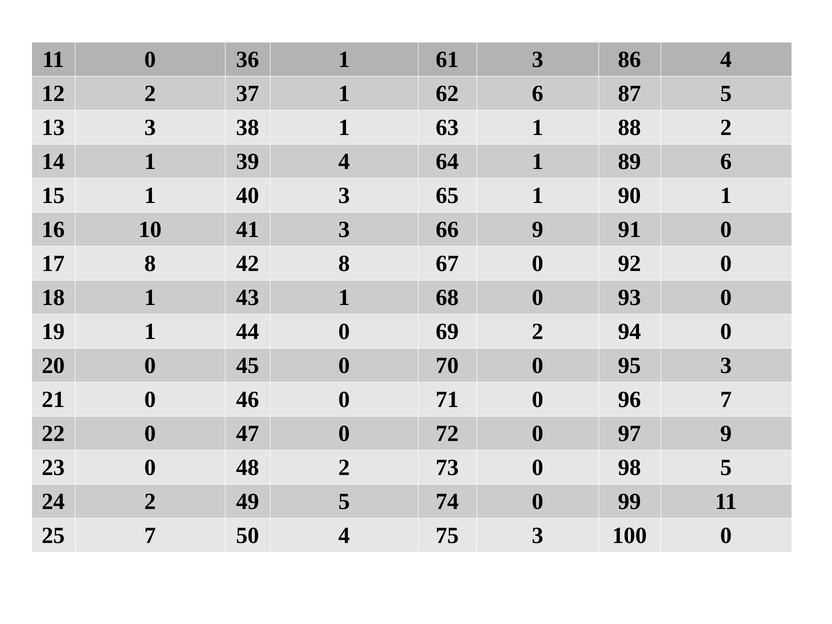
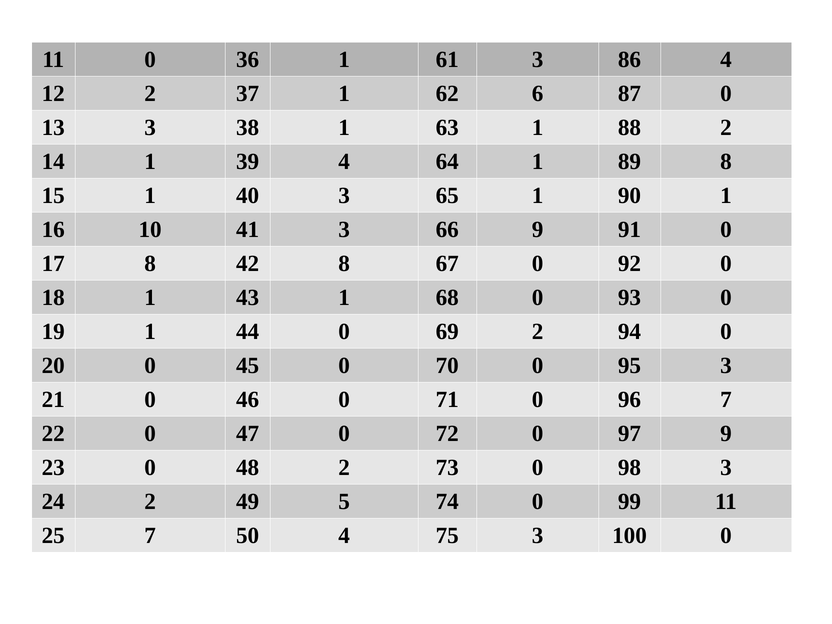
87 5: 5 -> 0
89 6: 6 -> 8
98 5: 5 -> 3
